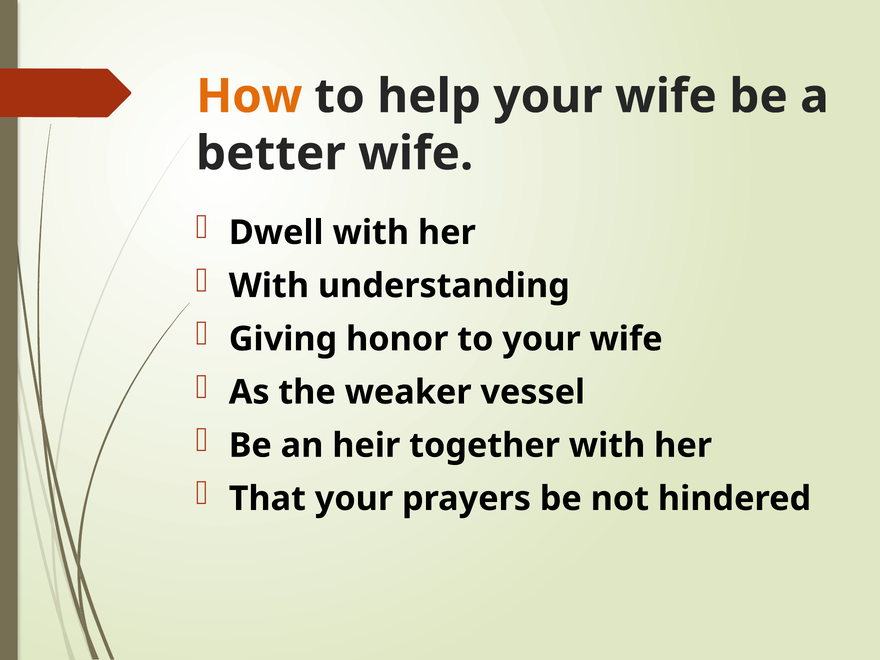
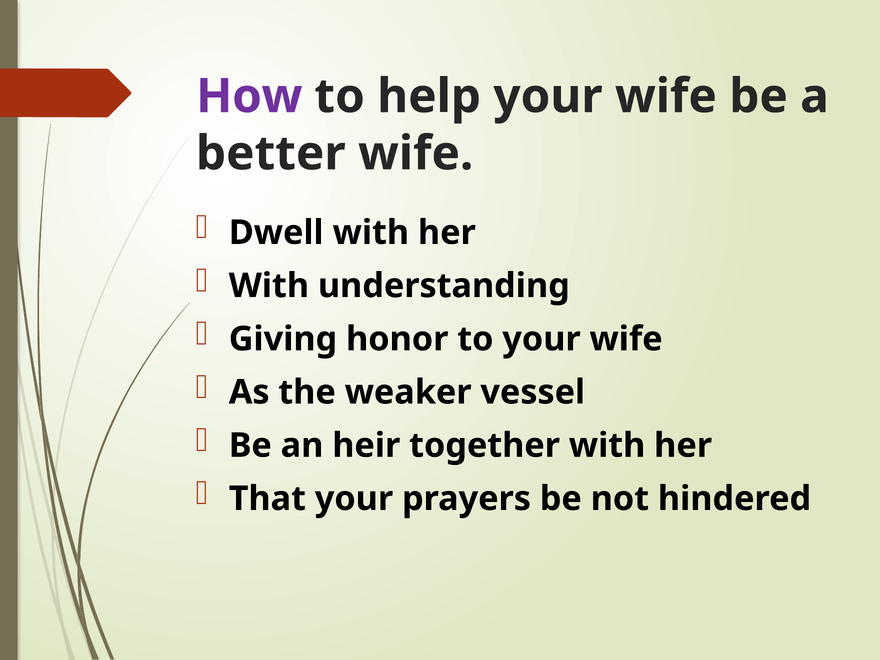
How colour: orange -> purple
